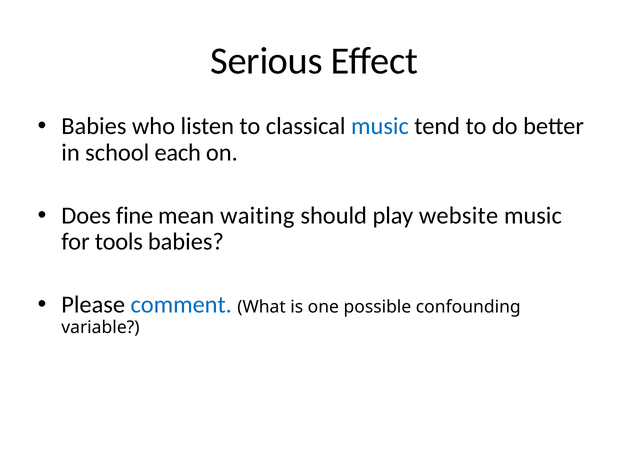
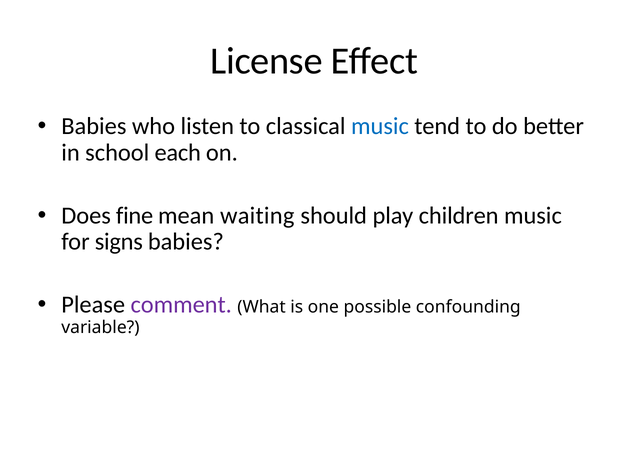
Serious: Serious -> License
website: website -> children
tools: tools -> signs
comment colour: blue -> purple
